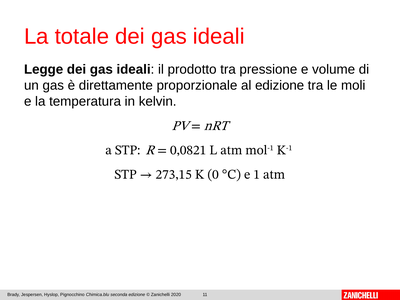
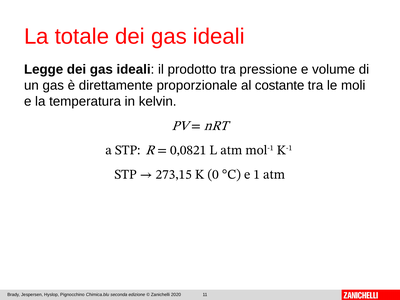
al edizione: edizione -> costante
